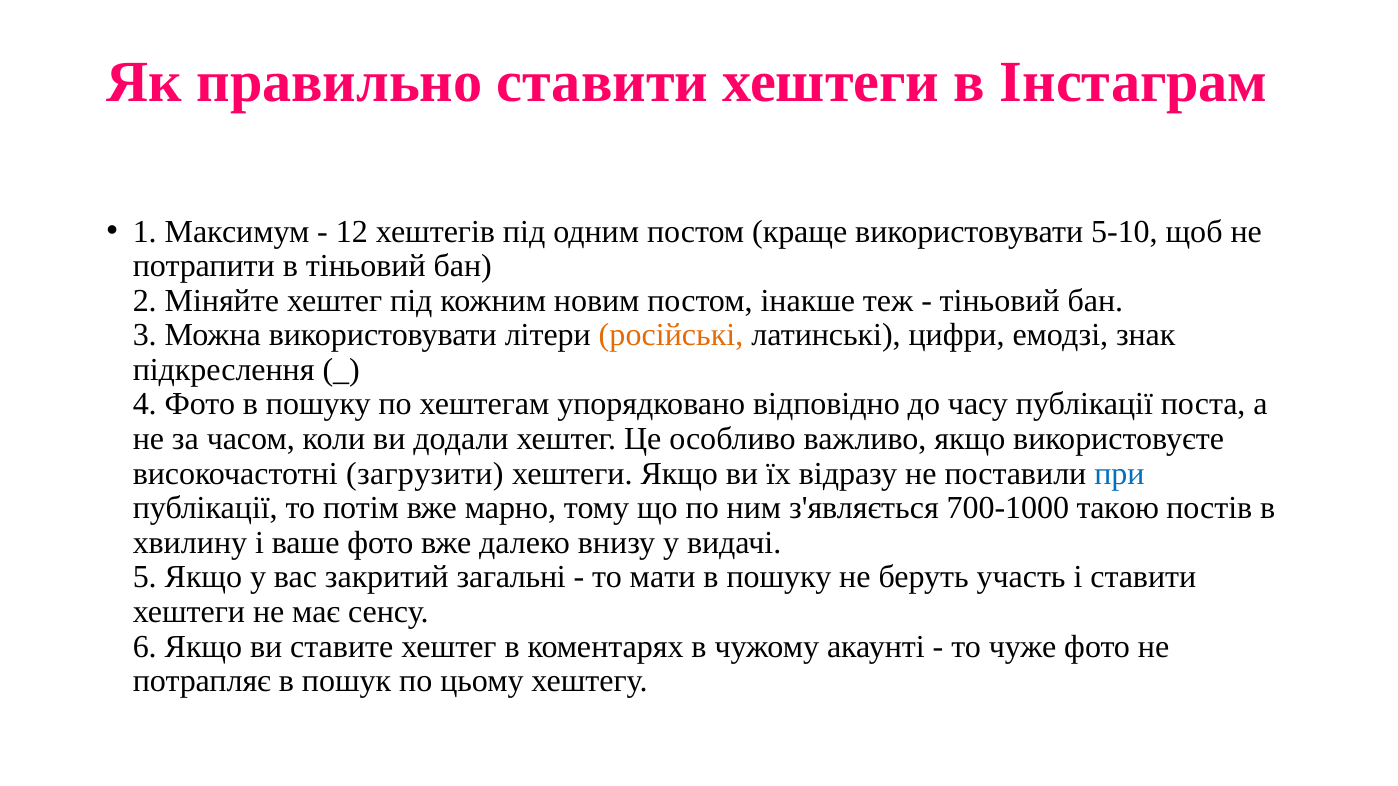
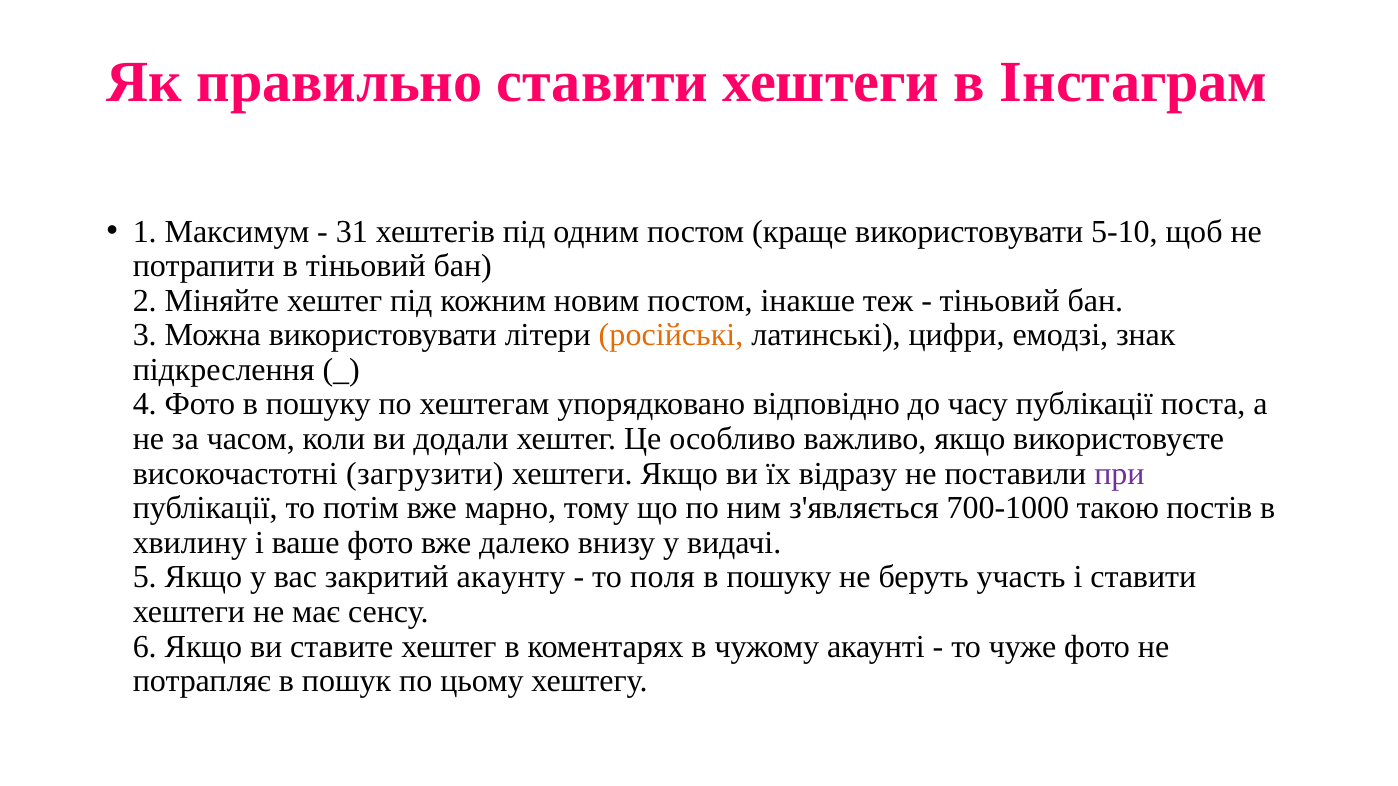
12: 12 -> 31
при colour: blue -> purple
загальні: загальні -> акаунту
мати: мати -> поля
